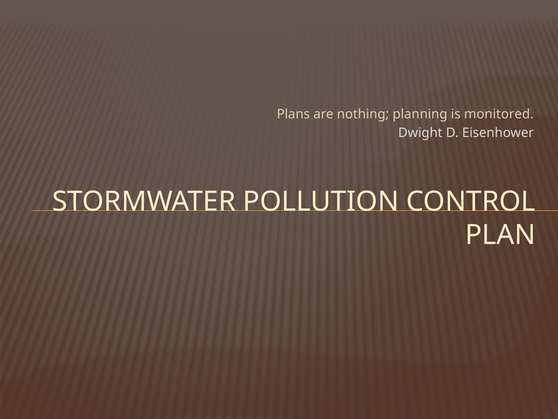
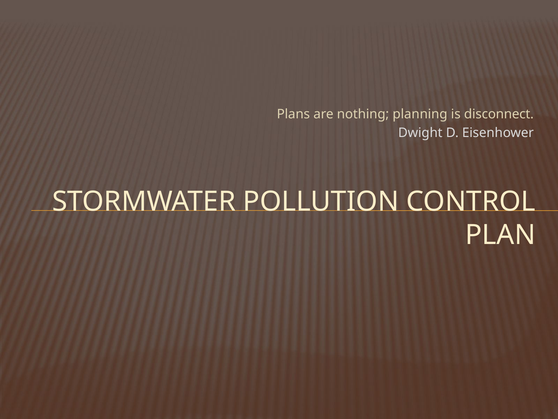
monitored: monitored -> disconnect
